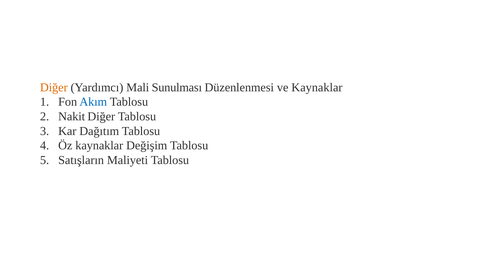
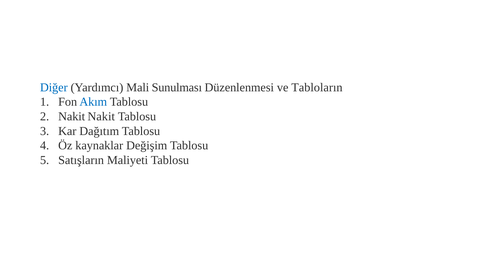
Diğer at (54, 87) colour: orange -> blue
ve Kaynaklar: Kaynaklar -> Tabloların
Nakit Diğer: Diğer -> Nakit
